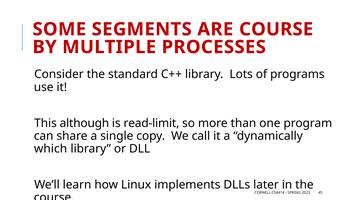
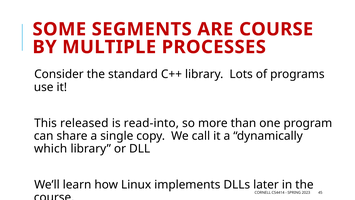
although: although -> released
read-limit: read-limit -> read-into
